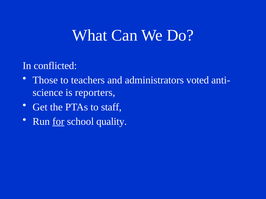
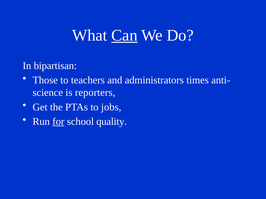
Can underline: none -> present
conflicted: conflicted -> bipartisan
voted: voted -> times
staff: staff -> jobs
